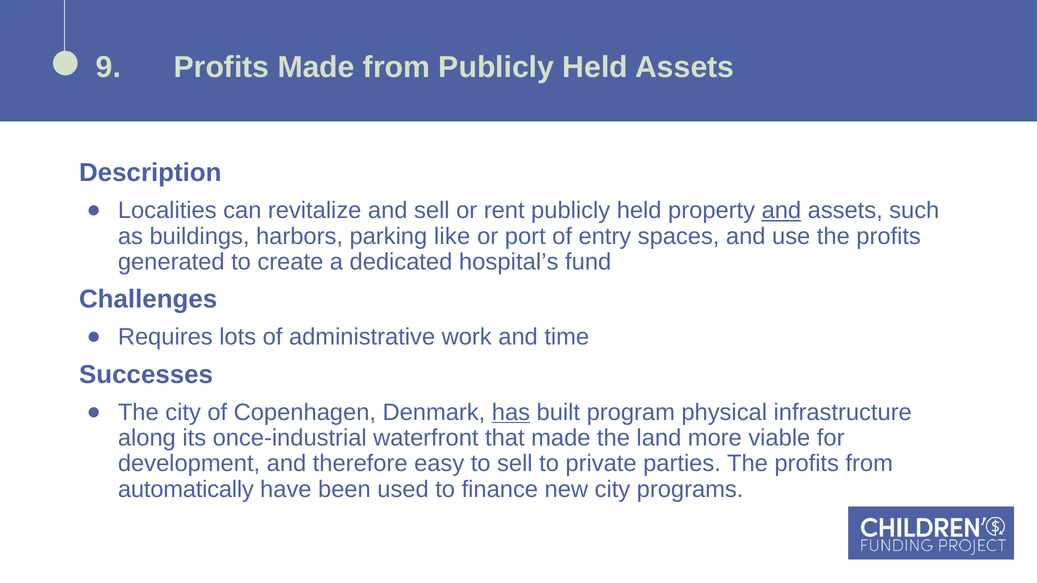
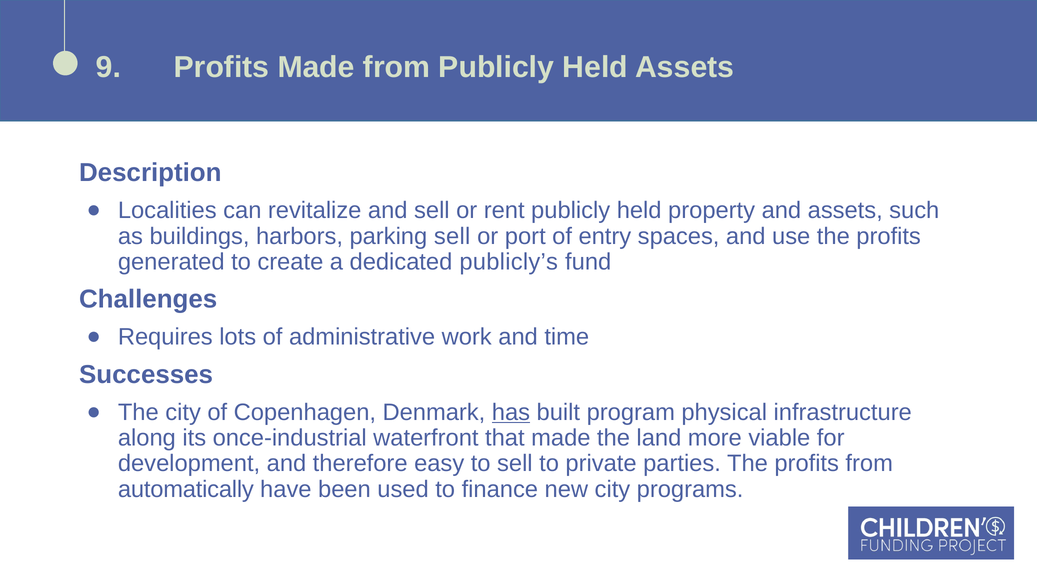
and at (781, 211) underline: present -> none
parking like: like -> sell
hospital’s: hospital’s -> publicly’s
